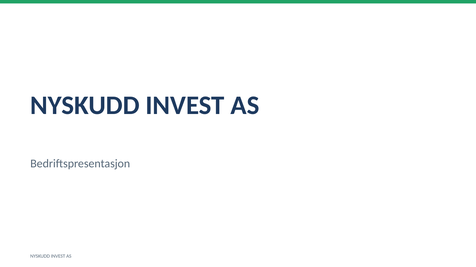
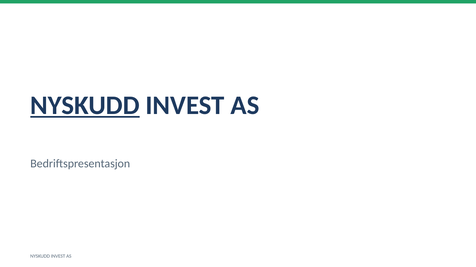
NYSKUDD at (85, 106) underline: none -> present
